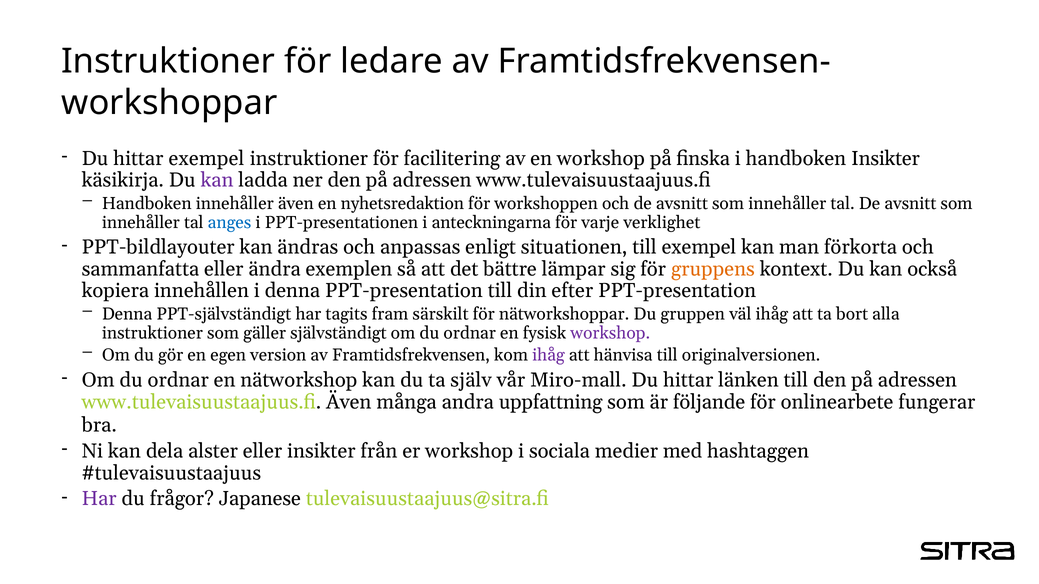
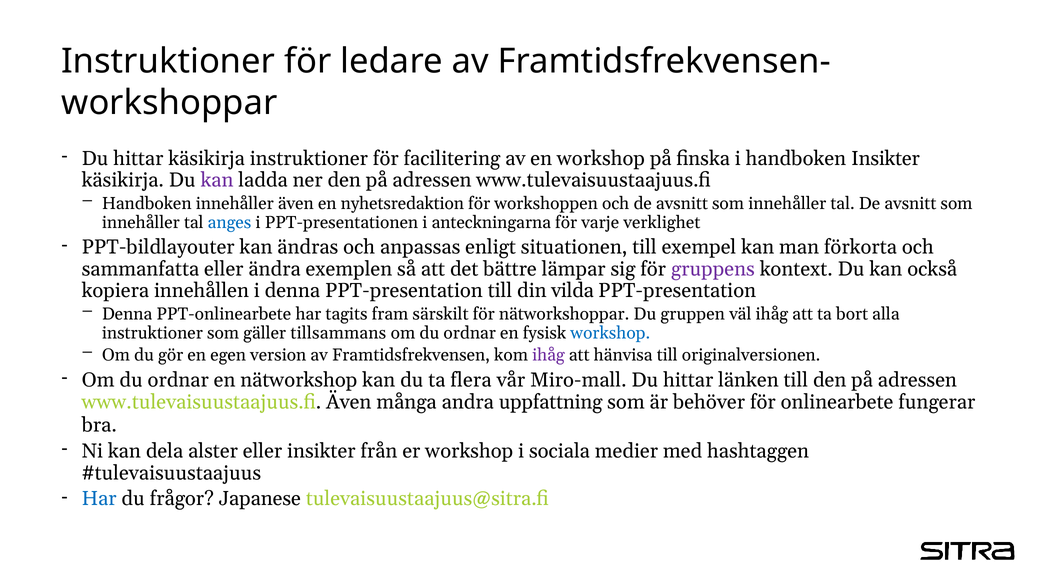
hittar exempel: exempel -> käsikirja
gruppens colour: orange -> purple
efter: efter -> vilda
PPT-självständigt: PPT-självständigt -> PPT-onlinearbete
självständigt: självständigt -> tillsammans
workshop at (610, 333) colour: purple -> blue
själv: själv -> flera
följande: följande -> behöver
Har at (99, 499) colour: purple -> blue
